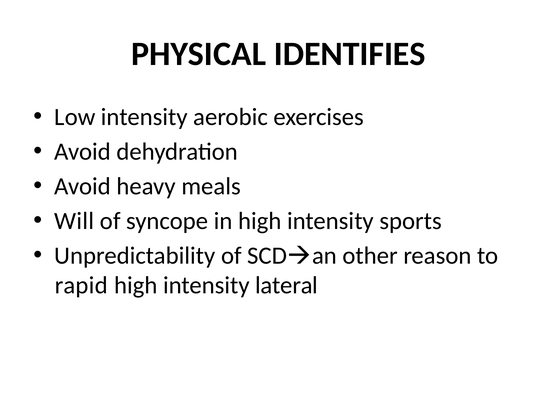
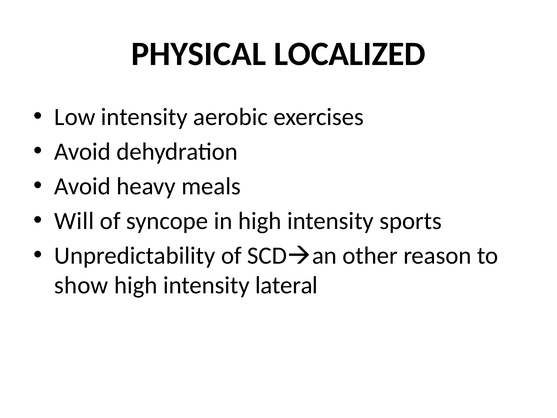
IDENTIFIES: IDENTIFIES -> LOCALIZED
rapid: rapid -> show
